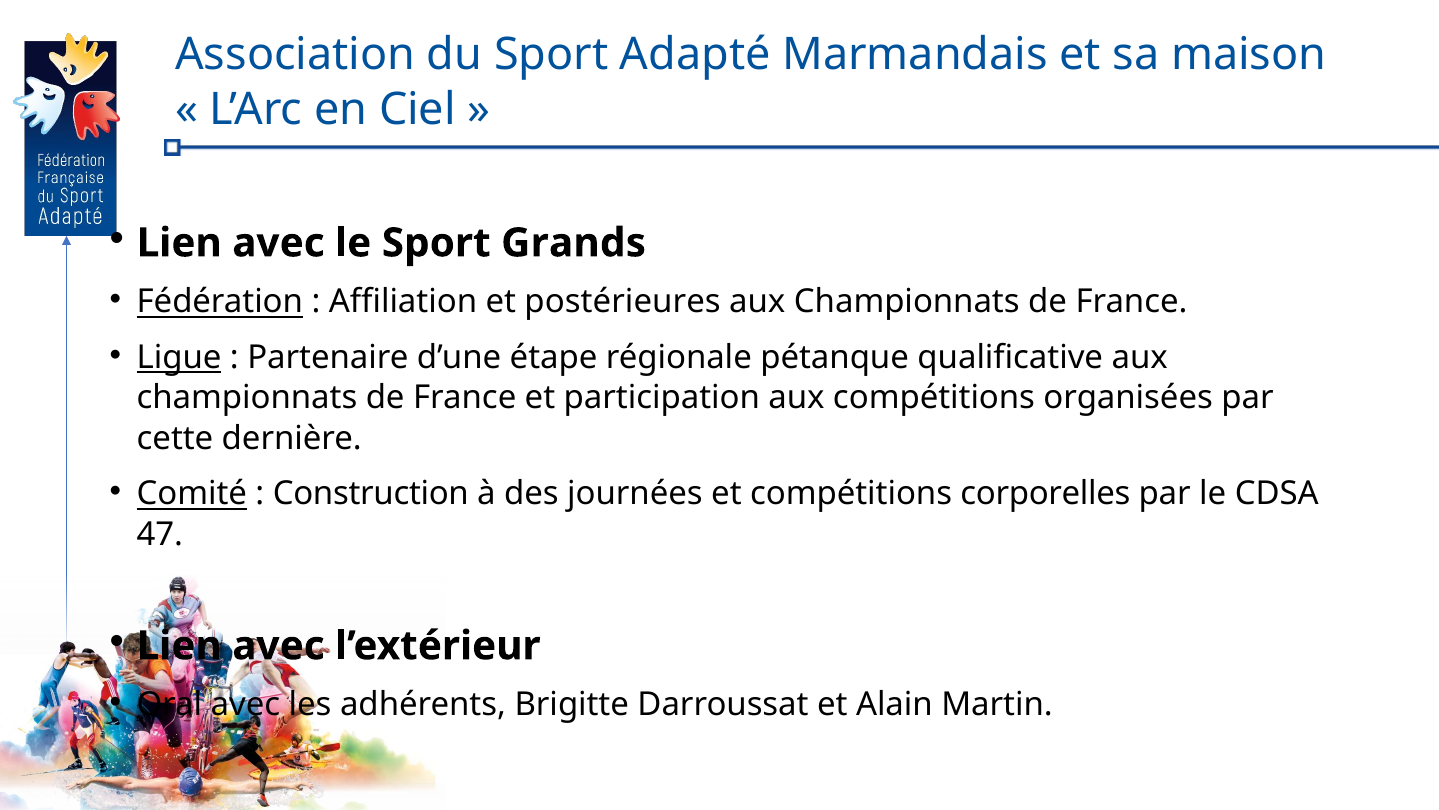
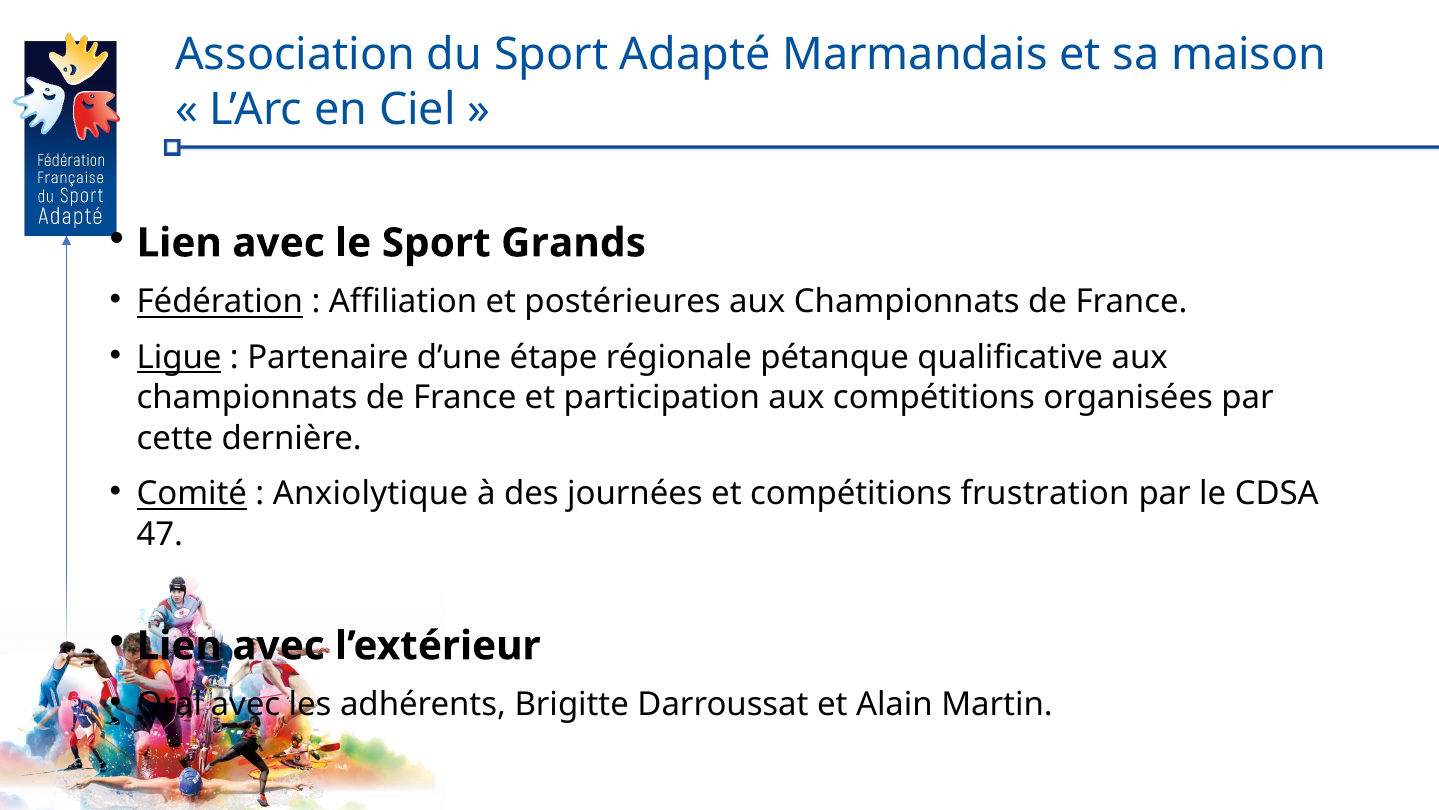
Construction: Construction -> Anxiolytique
corporelles: corporelles -> frustration
